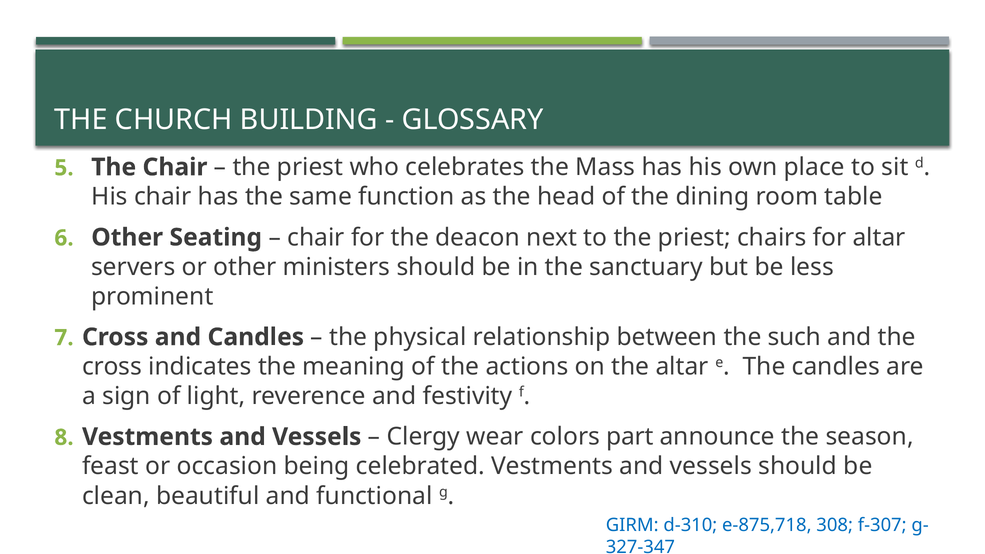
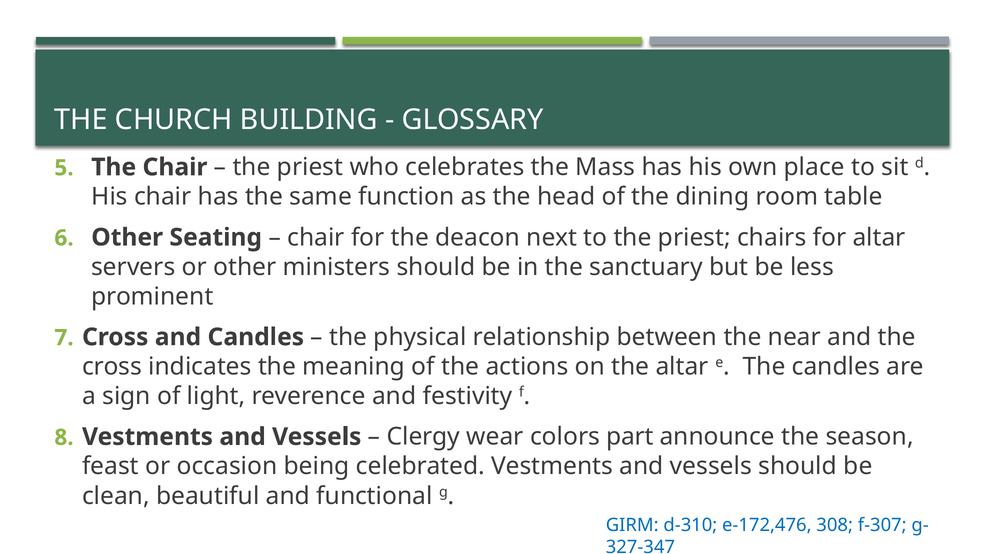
such: such -> near
e-875,718: e-875,718 -> e-172,476
